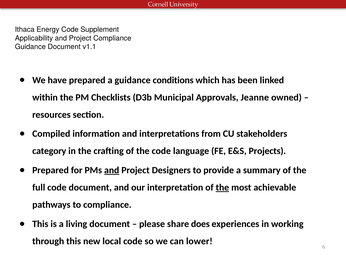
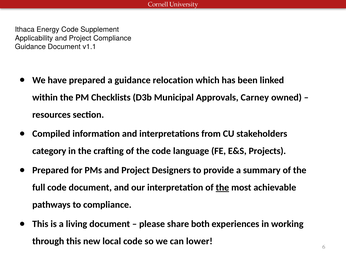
conditions: conditions -> relocation
Jeanne: Jeanne -> Carney
and at (112, 171) underline: present -> none
does: does -> both
